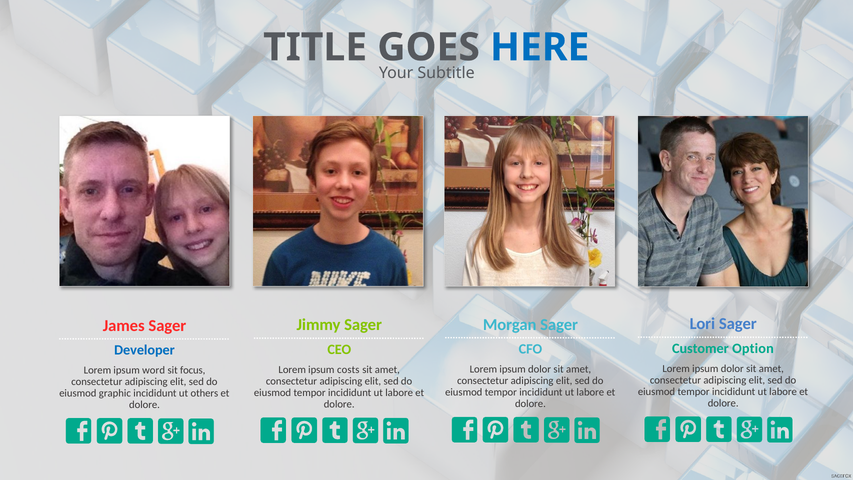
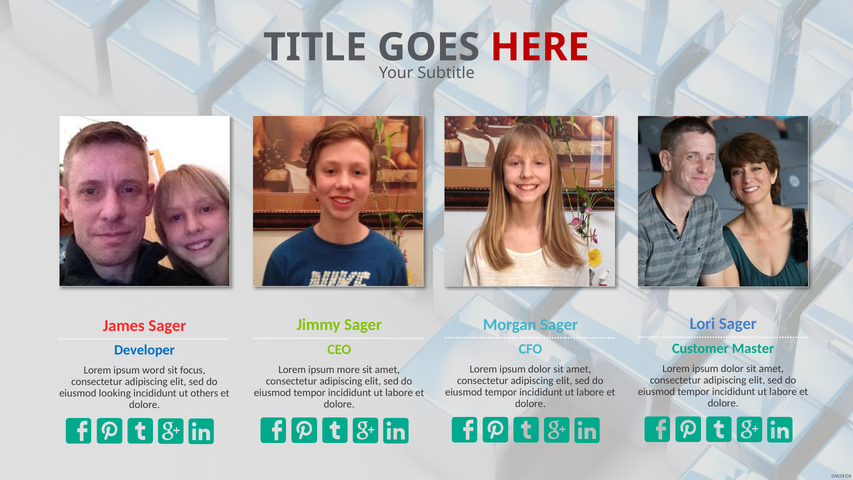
HERE colour: blue -> red
Option: Option -> Master
costs: costs -> more
graphic: graphic -> looking
